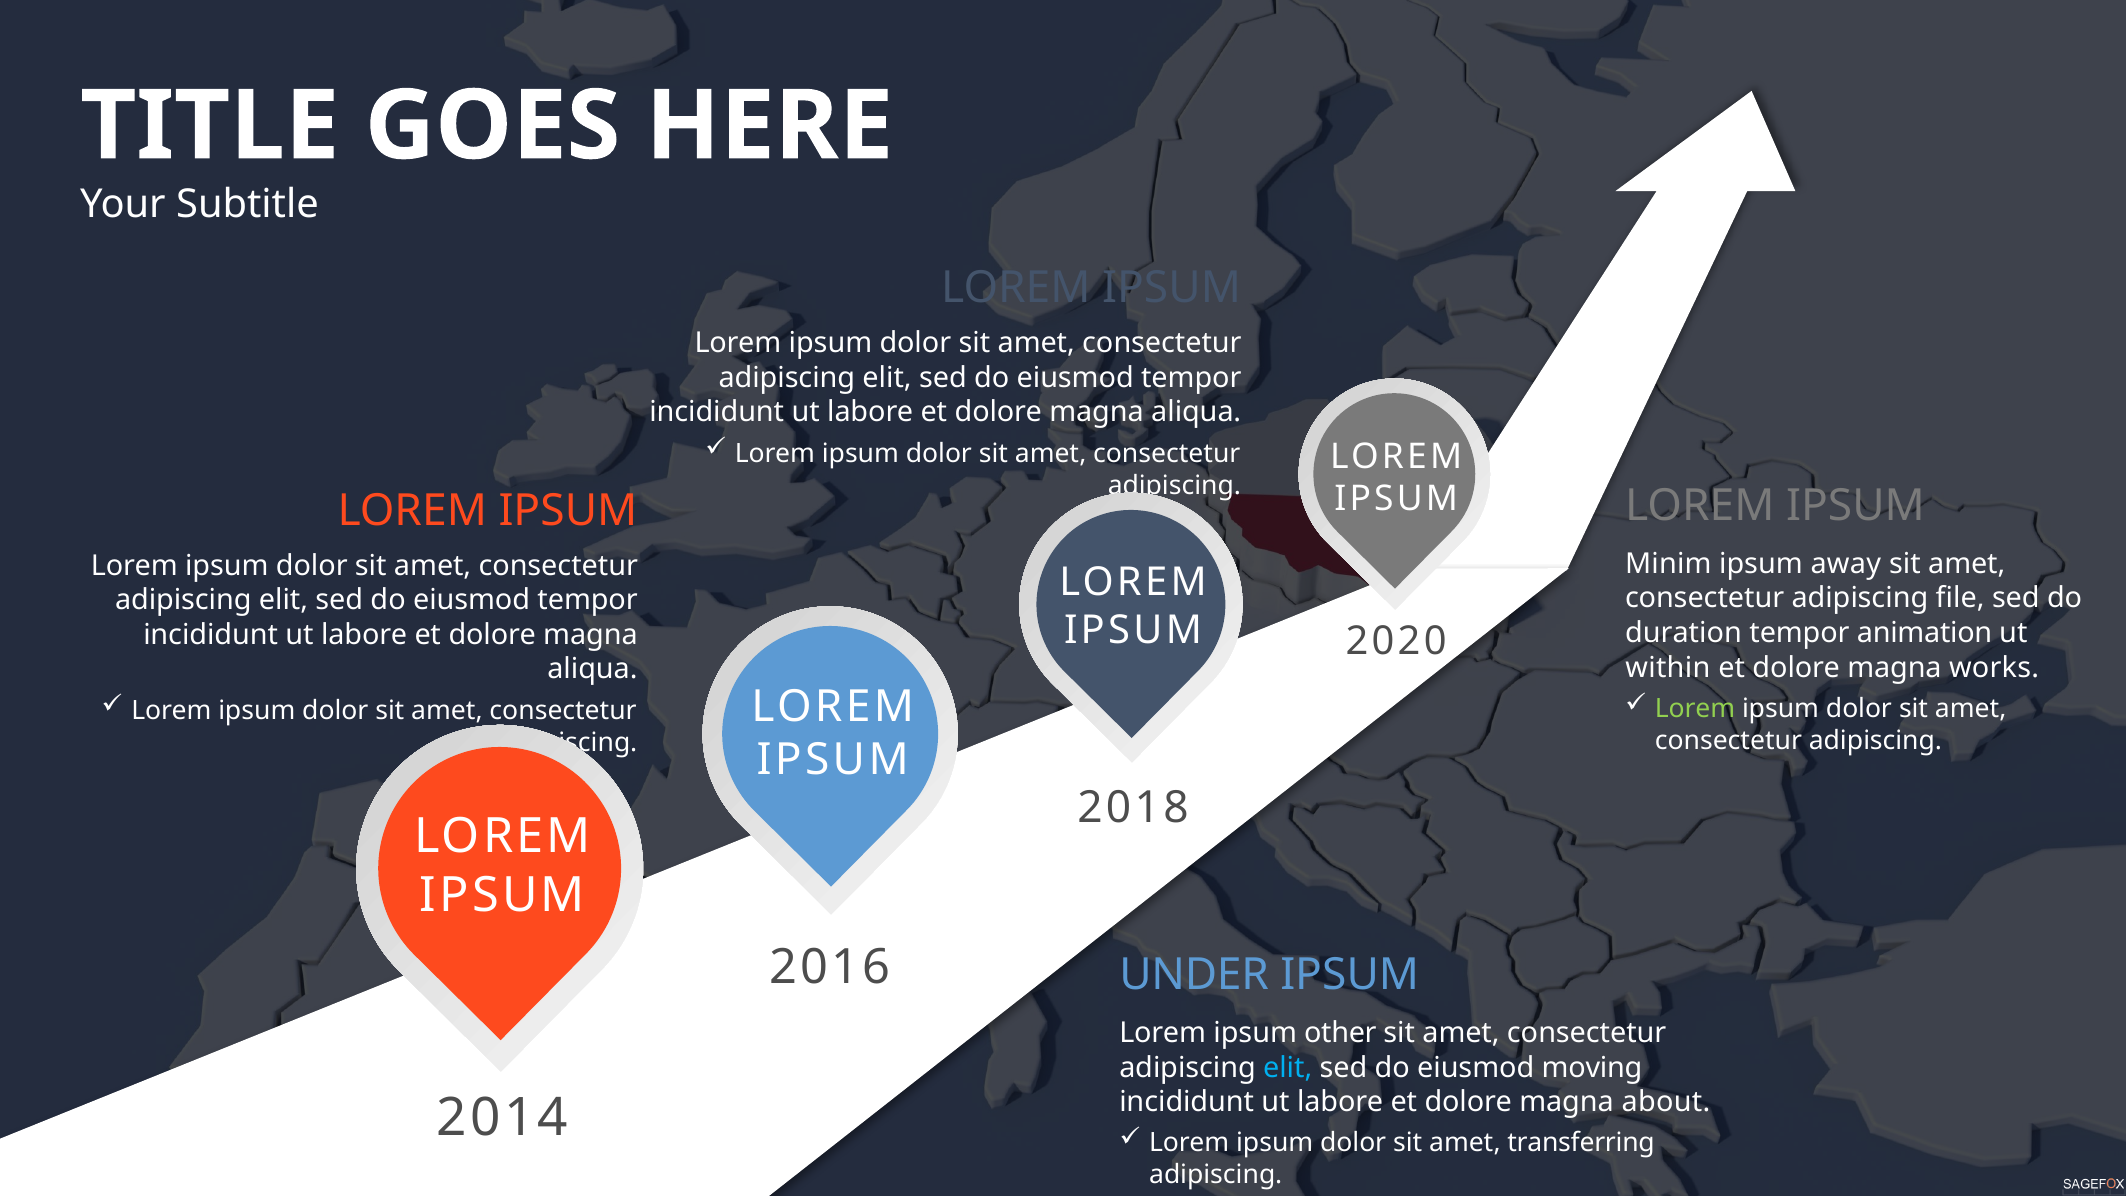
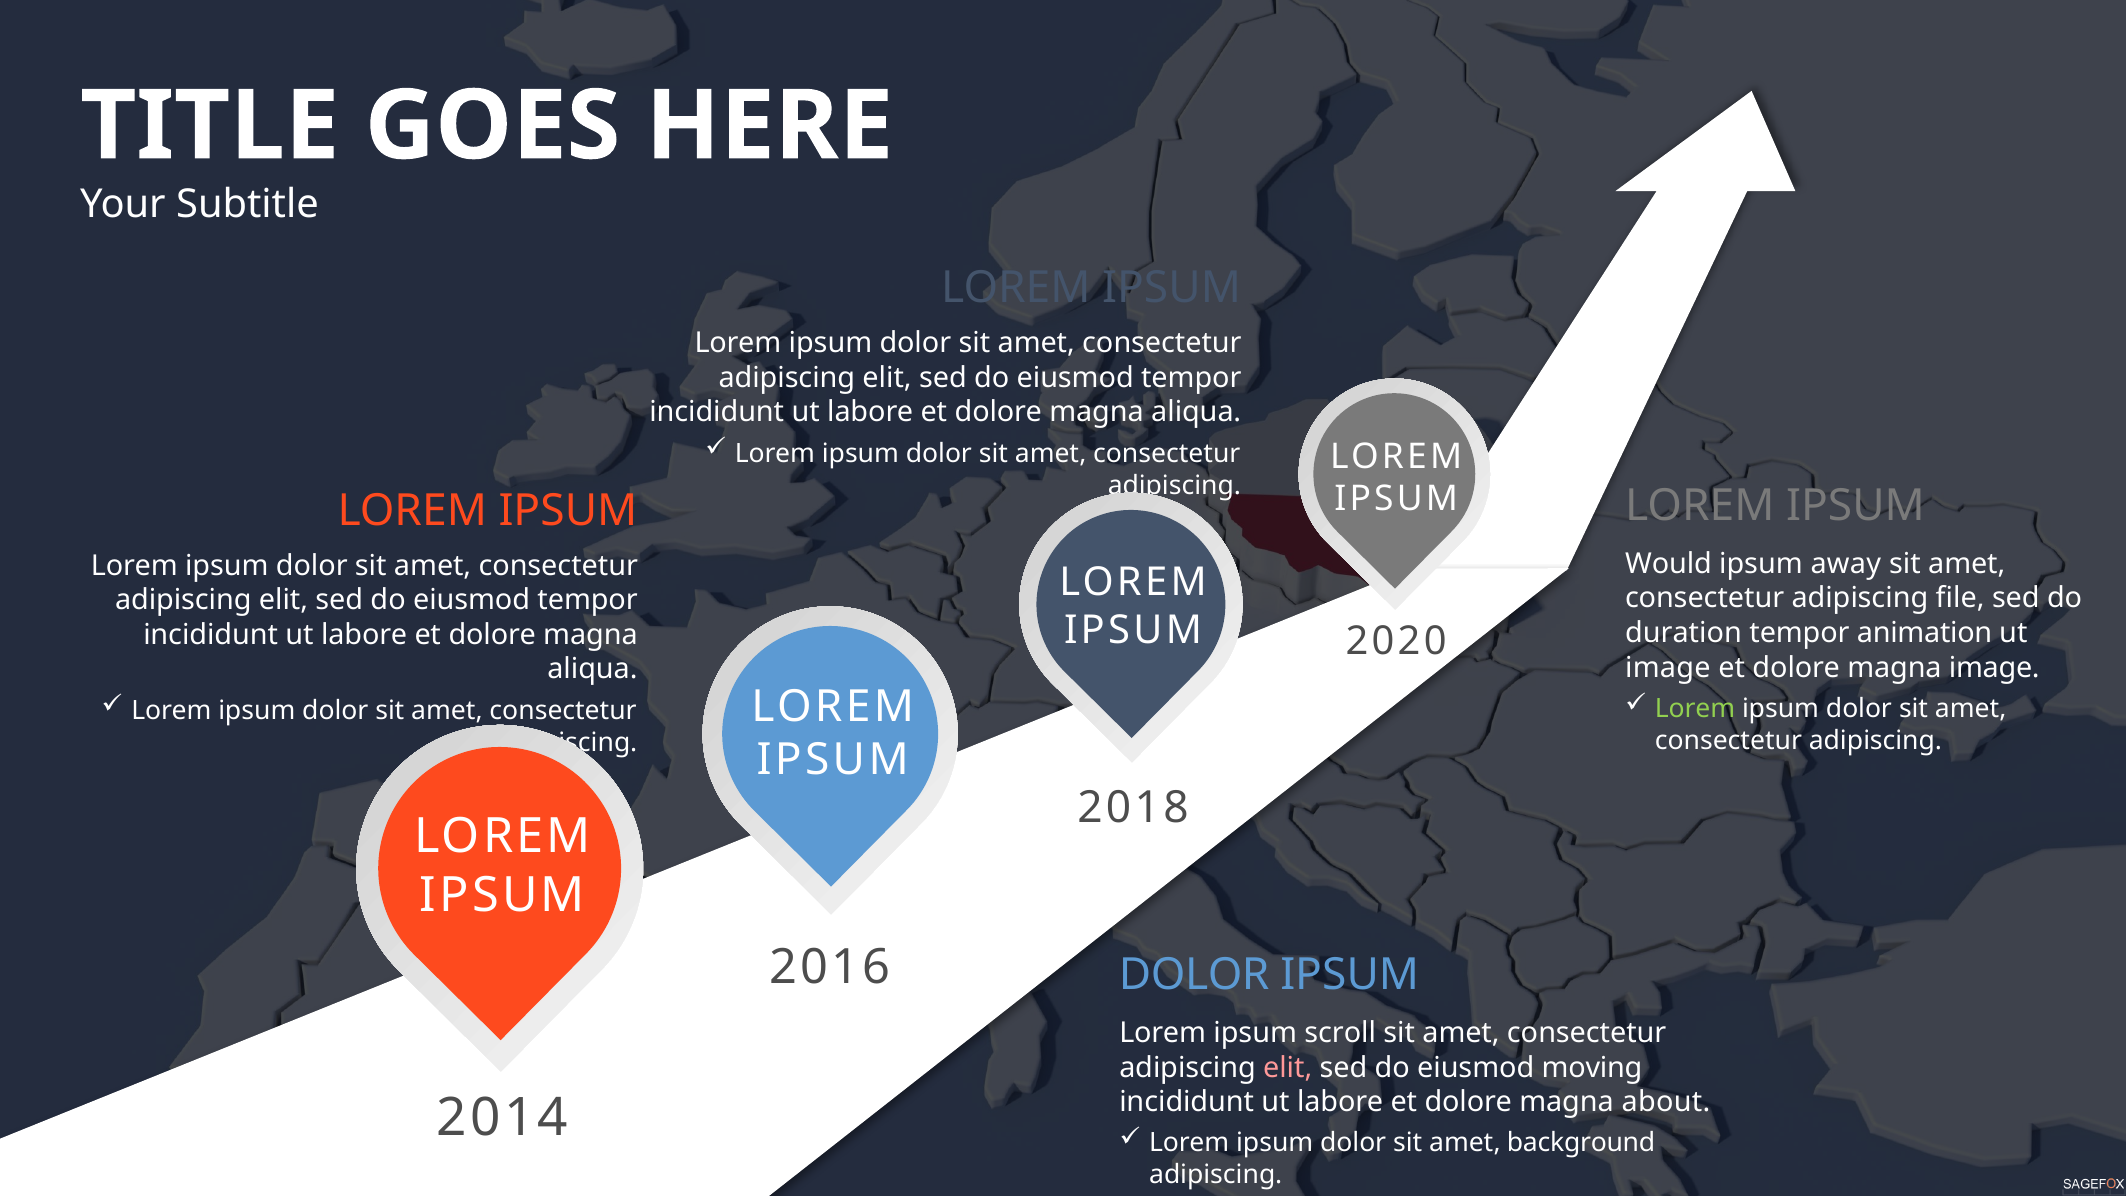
Minim: Minim -> Would
within at (1668, 668): within -> image
magna works: works -> image
UNDER at (1194, 975): UNDER -> DOLOR
other: other -> scroll
elit at (1288, 1067) colour: light blue -> pink
transferring: transferring -> background
